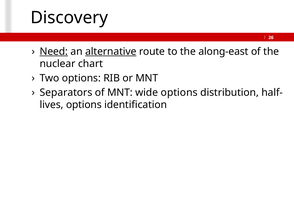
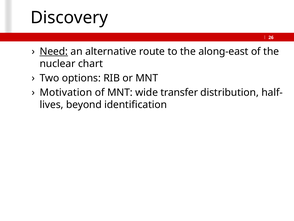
alternative underline: present -> none
Separators: Separators -> Motivation
wide options: options -> transfer
options at (84, 104): options -> beyond
